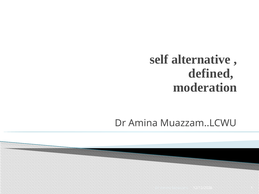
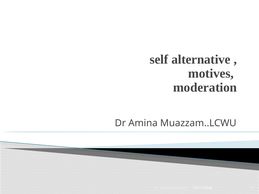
defined: defined -> motives
